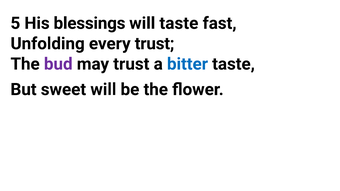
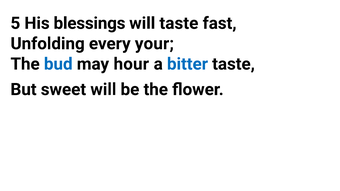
every trust: trust -> your
bud colour: purple -> blue
may trust: trust -> hour
